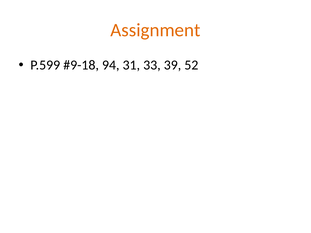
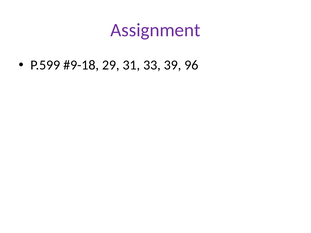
Assignment colour: orange -> purple
94: 94 -> 29
52: 52 -> 96
